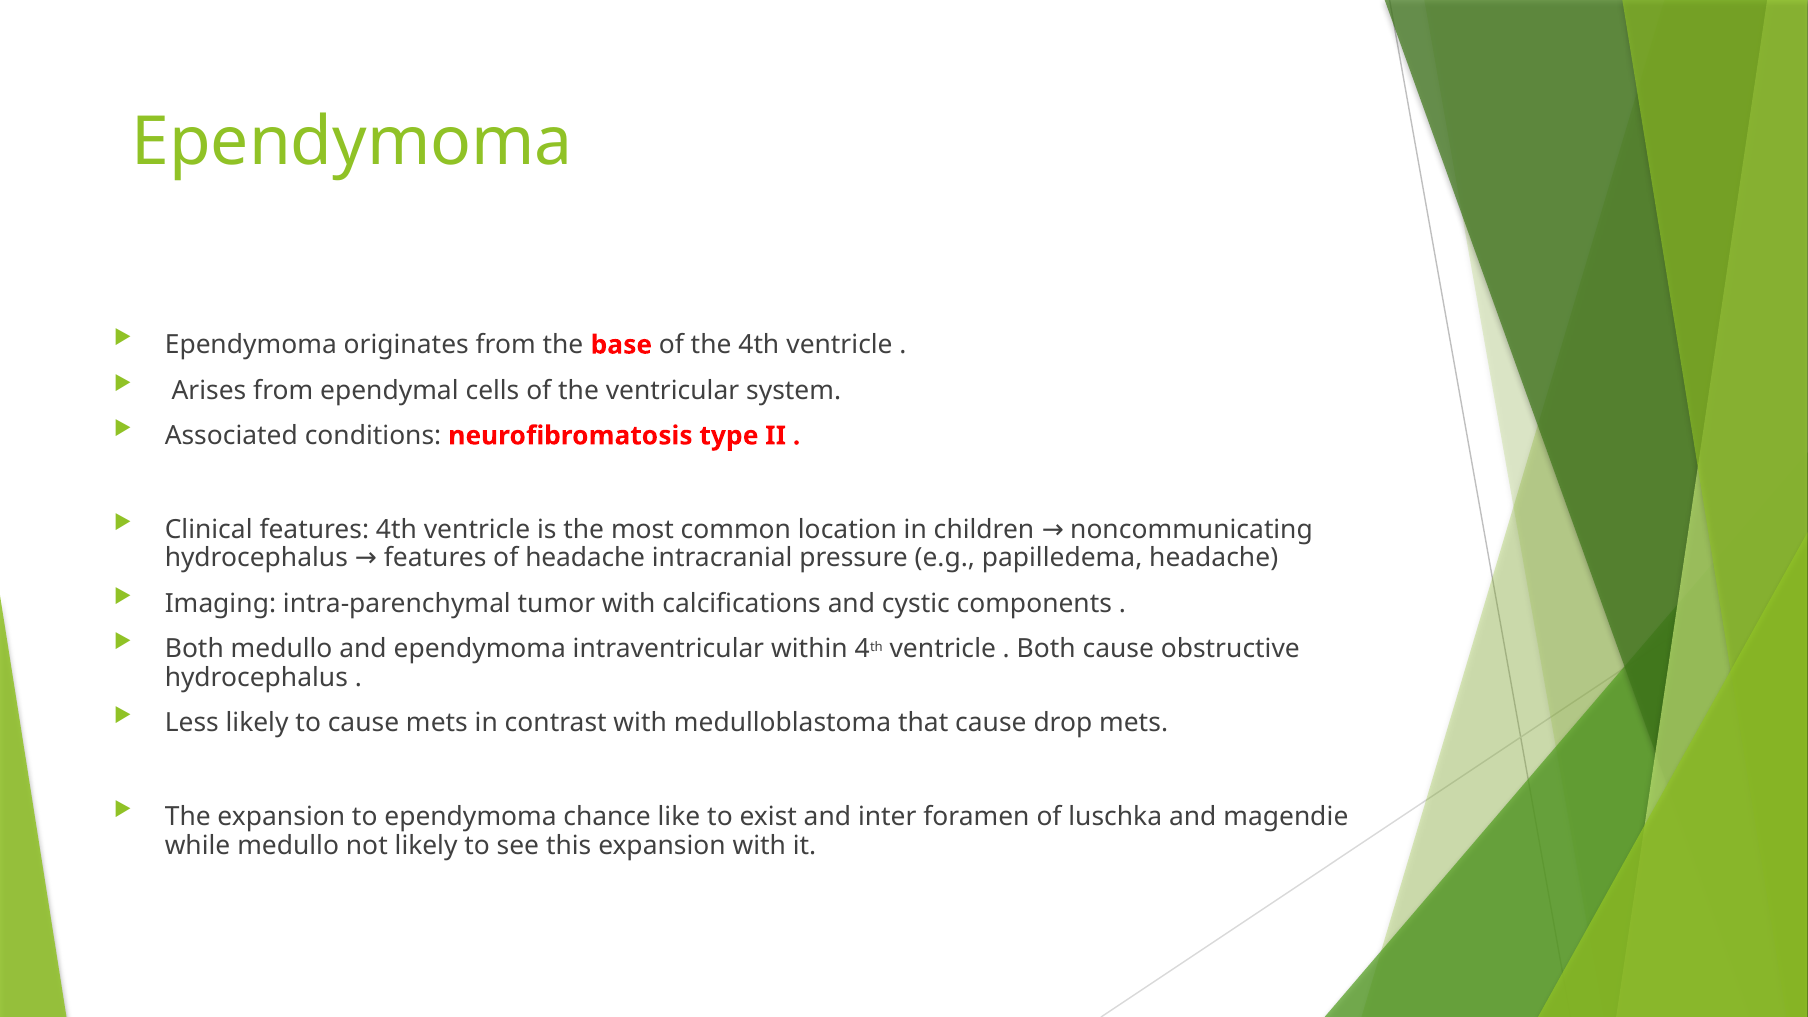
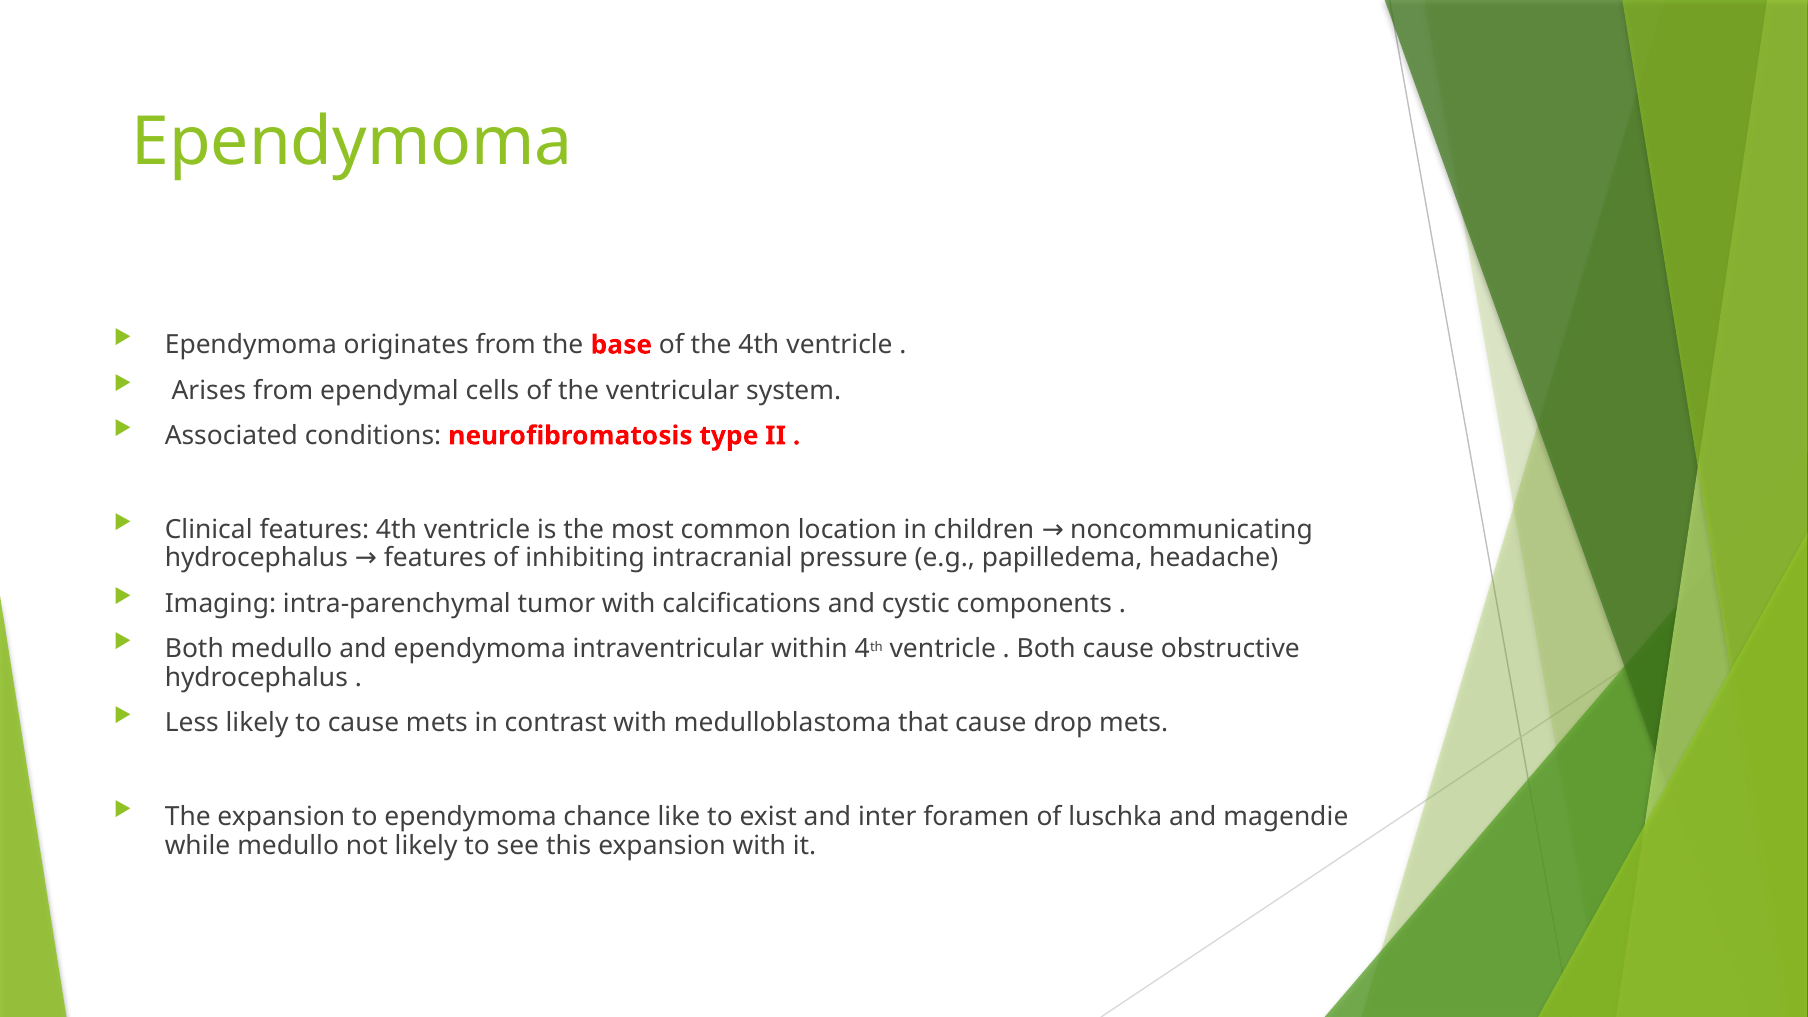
of headache: headache -> inhibiting
